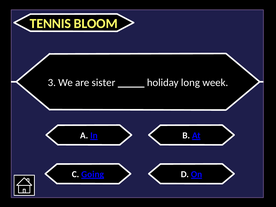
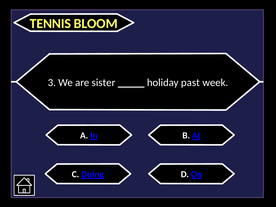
long: long -> past
Going: Going -> Doing
